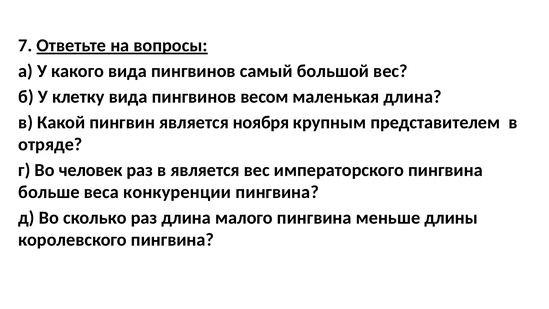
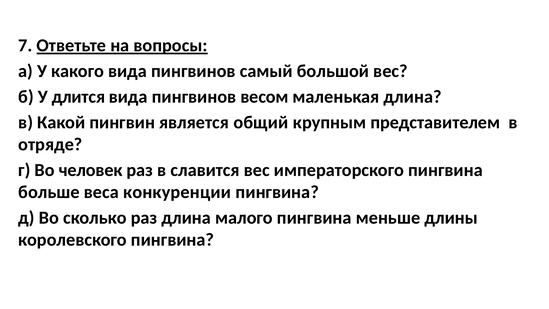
клетку: клетку -> длится
ноября: ноября -> общий
в является: является -> славится
